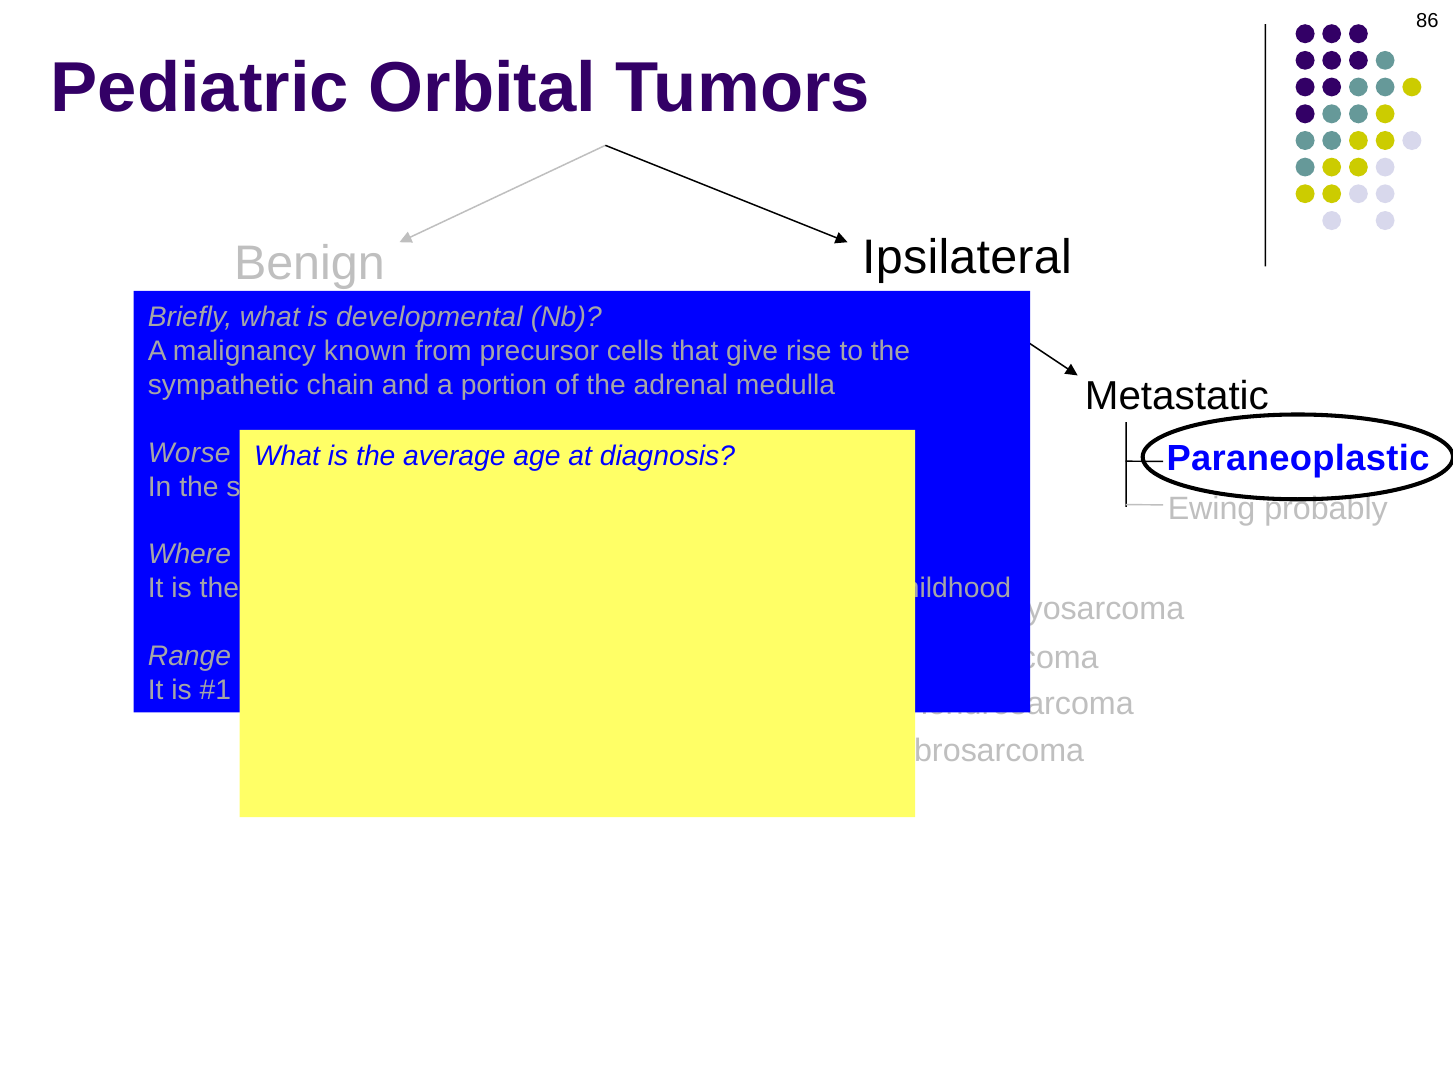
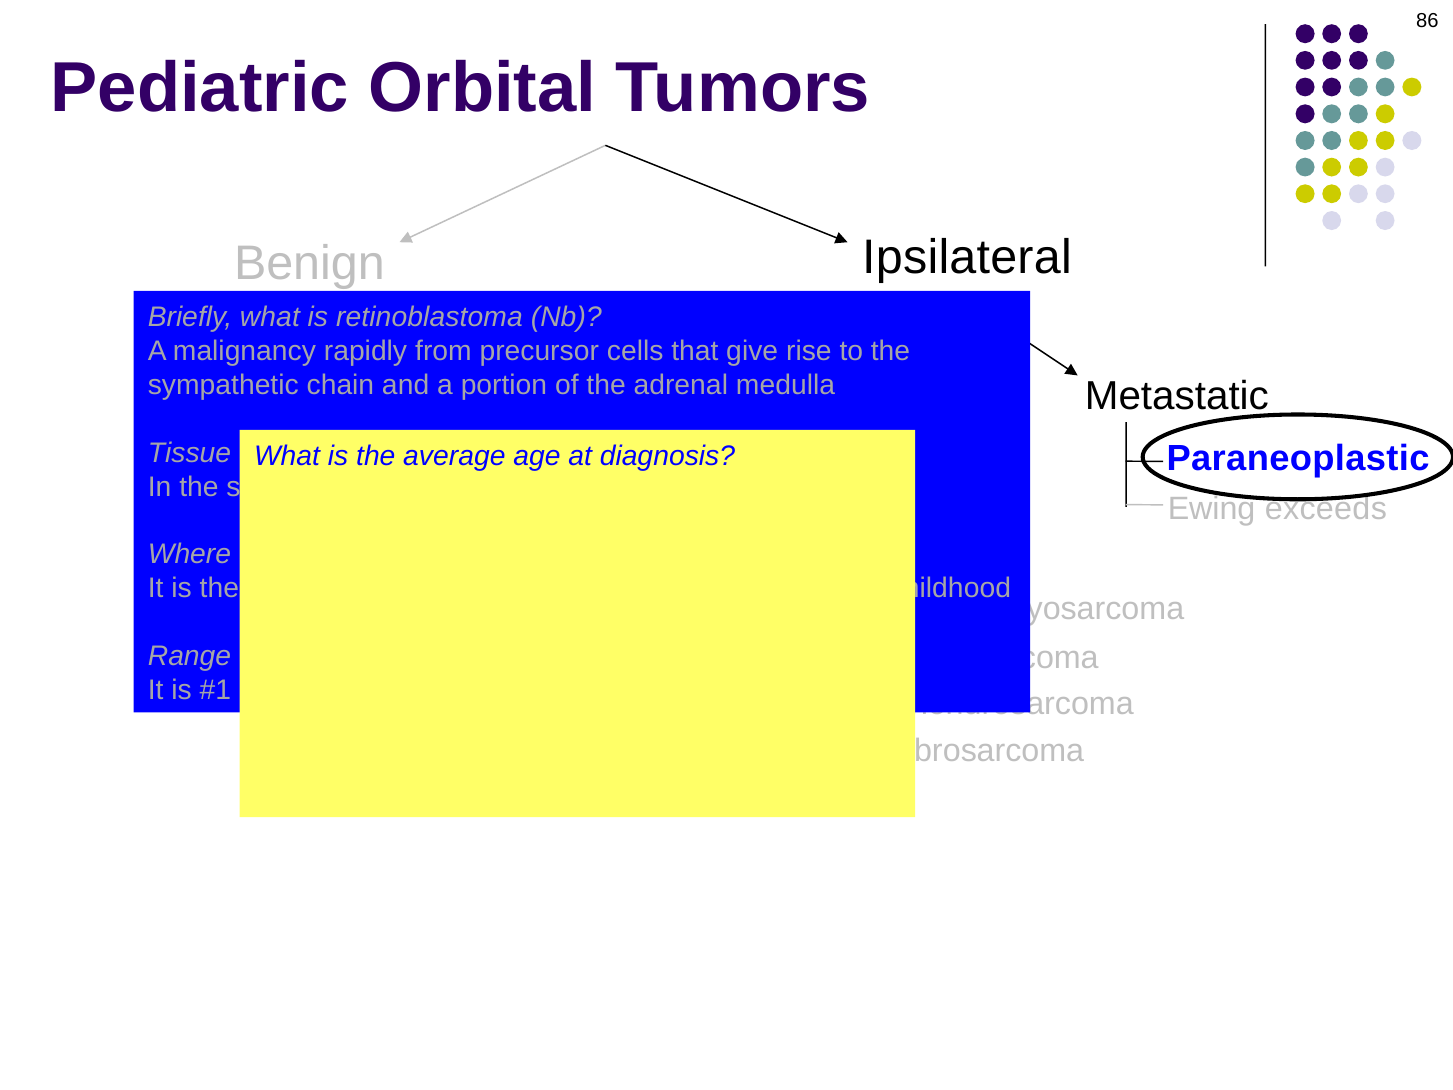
developmental: developmental -> retinoblastoma
known: known -> rapidly
Worse: Worse -> Tissue
probably: probably -> exceeds
